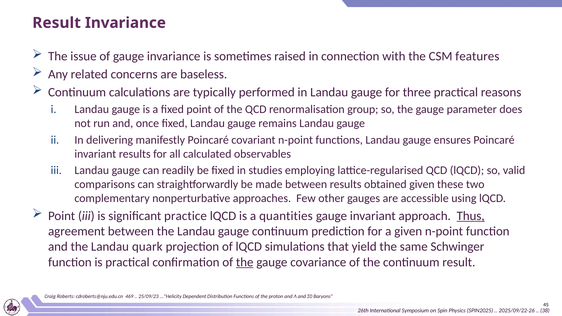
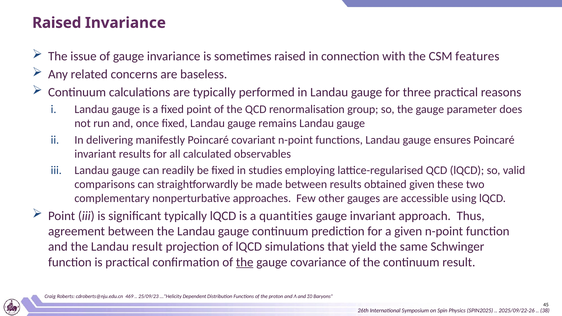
Result at (57, 23): Result -> Raised
significant practice: practice -> typically
Thus underline: present -> none
Landau quark: quark -> result
